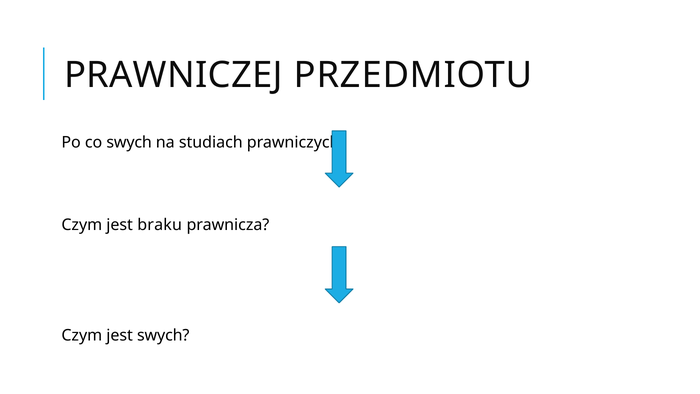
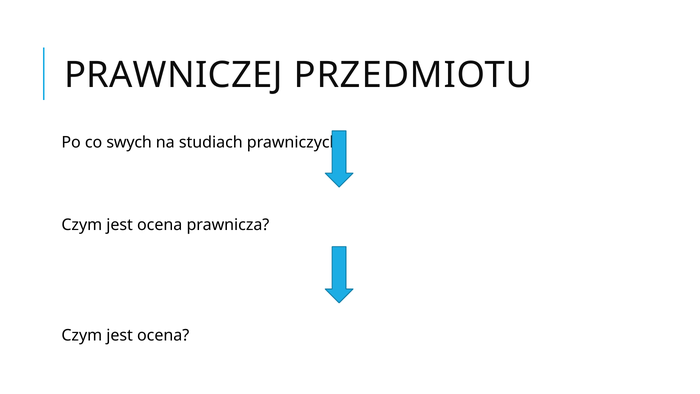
braku at (160, 225): braku -> ocena
swych at (163, 335): swych -> ocena
